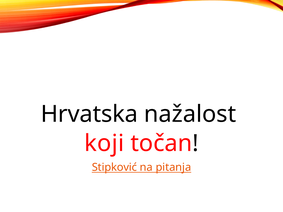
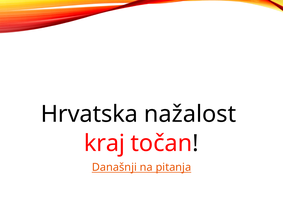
koji: koji -> kraj
Stipković: Stipković -> Današnji
